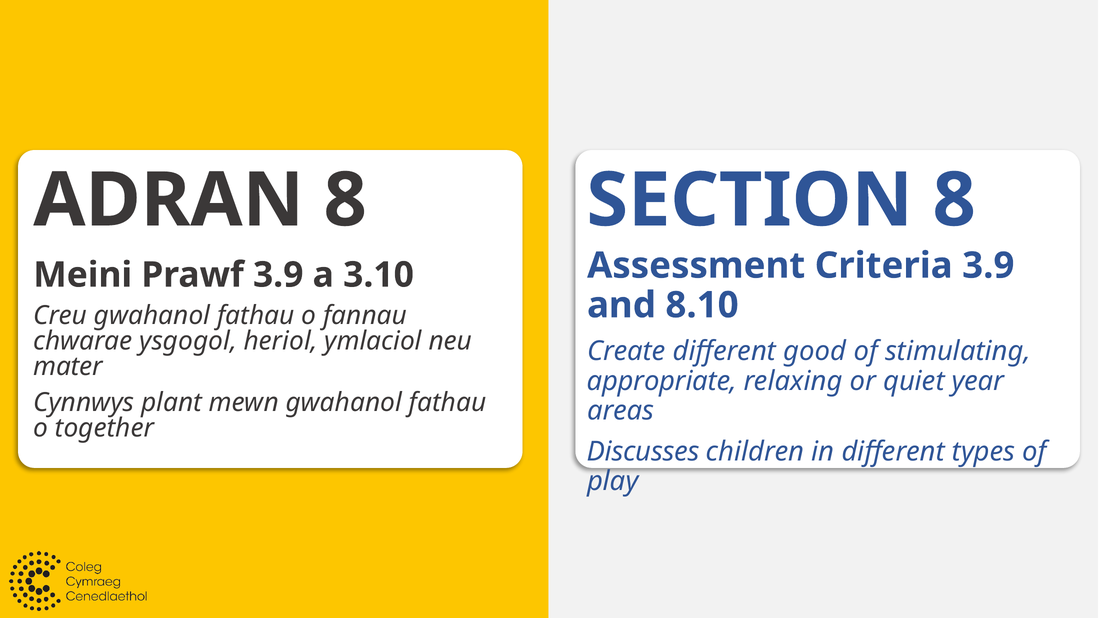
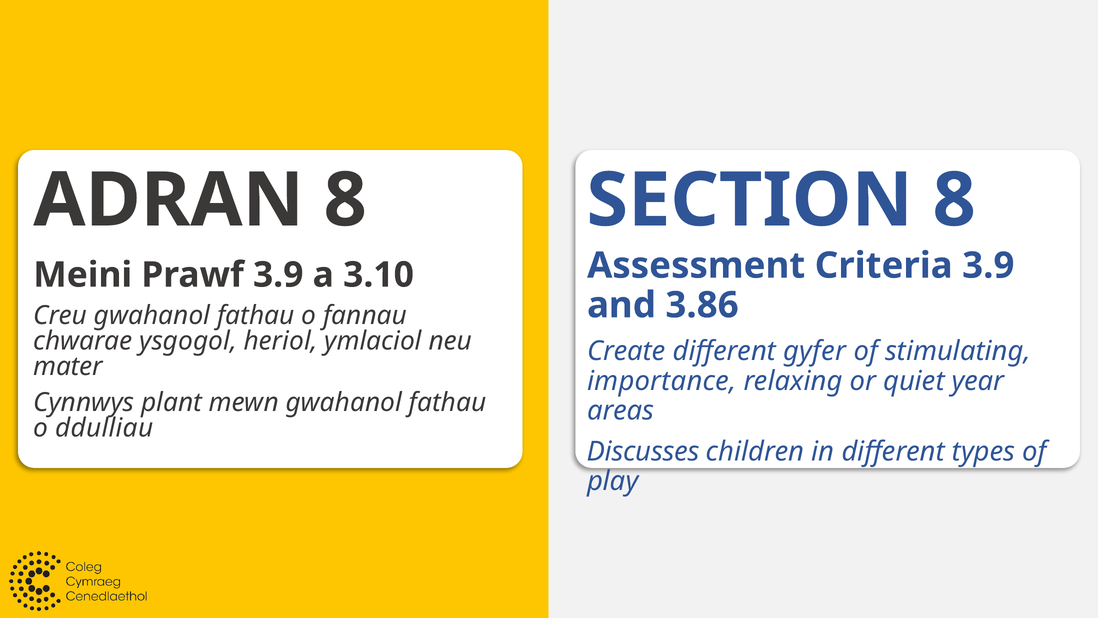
8.10: 8.10 -> 3.86
good: good -> gyfer
appropriate: appropriate -> importance
together: together -> ddulliau
